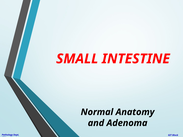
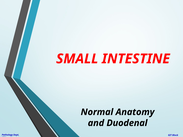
Adenoma: Adenoma -> Duodenal
